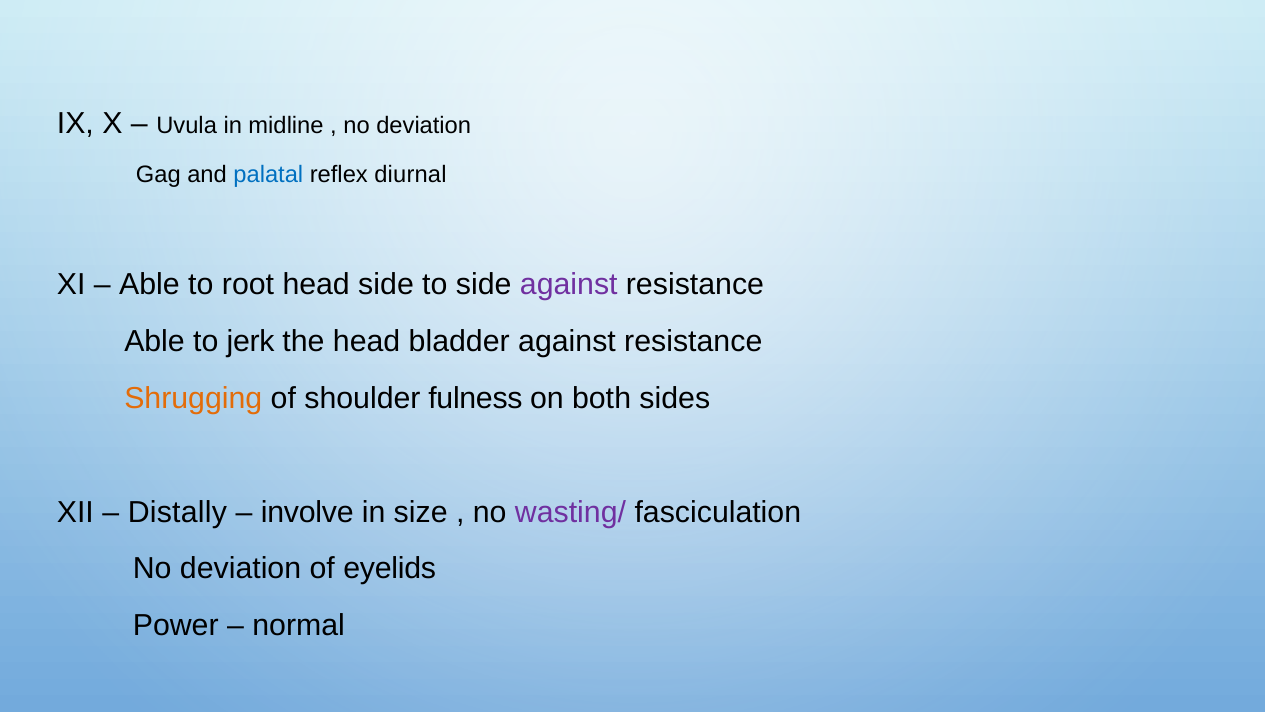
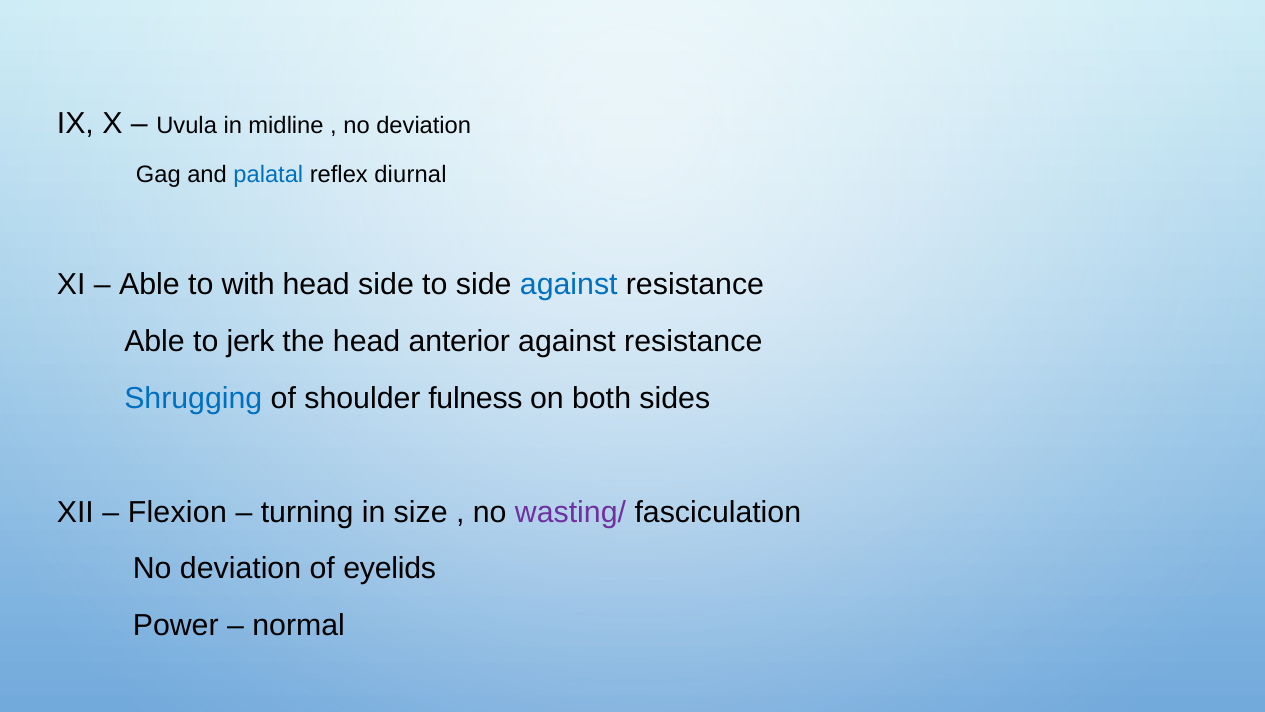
root: root -> with
against at (569, 285) colour: purple -> blue
bladder: bladder -> anterior
Shrugging colour: orange -> blue
Distally: Distally -> Flexion
involve: involve -> turning
